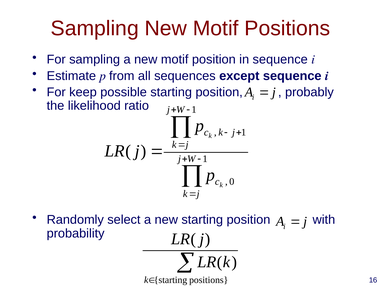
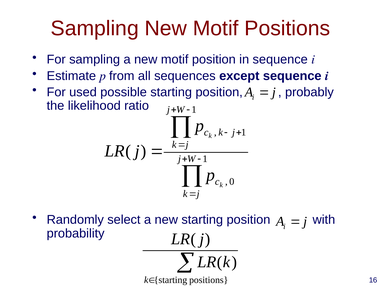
keep: keep -> used
